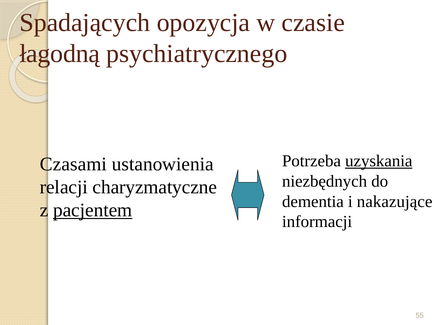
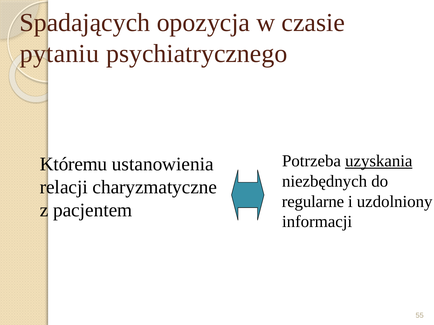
łagodną: łagodną -> pytaniu
Czasami: Czasami -> Któremu
dementia: dementia -> regularne
nakazujące: nakazujące -> uzdolniony
pacjentem underline: present -> none
